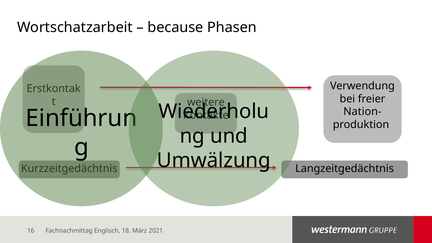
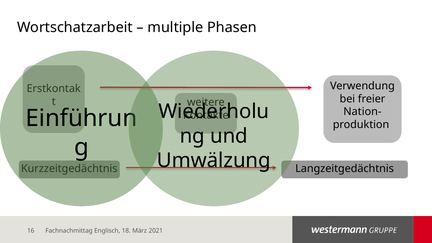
because: because -> multiple
